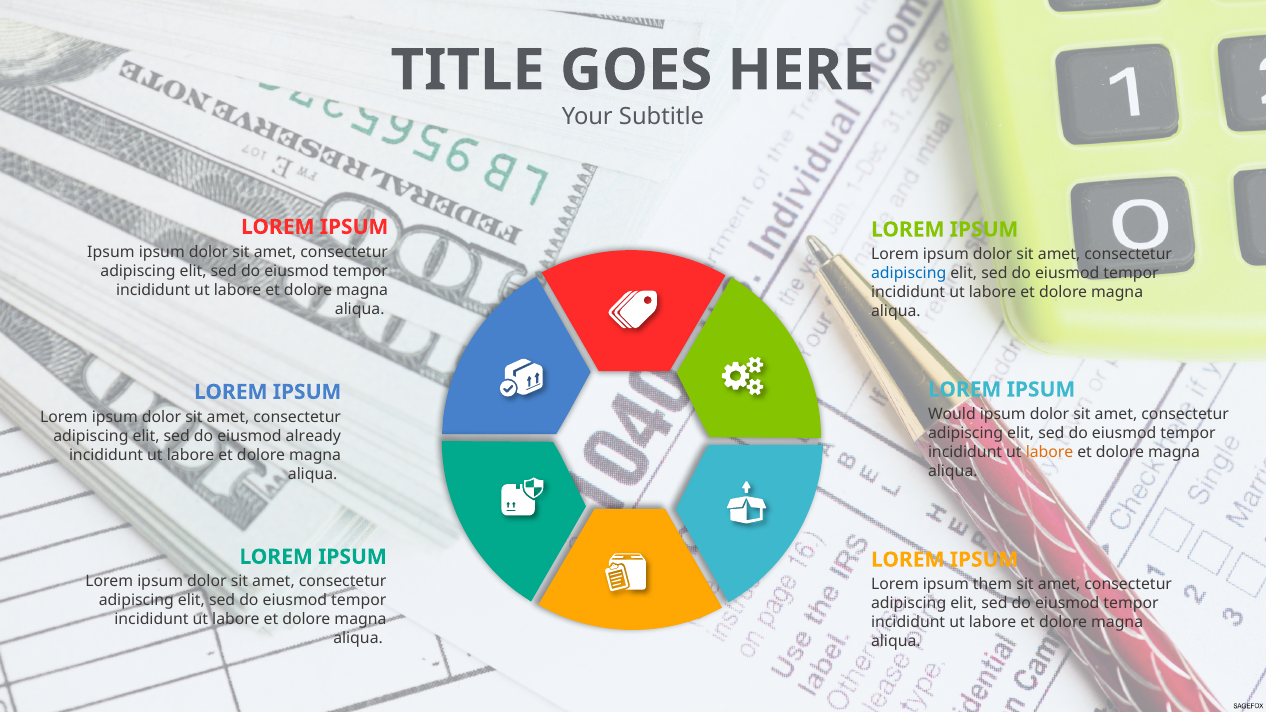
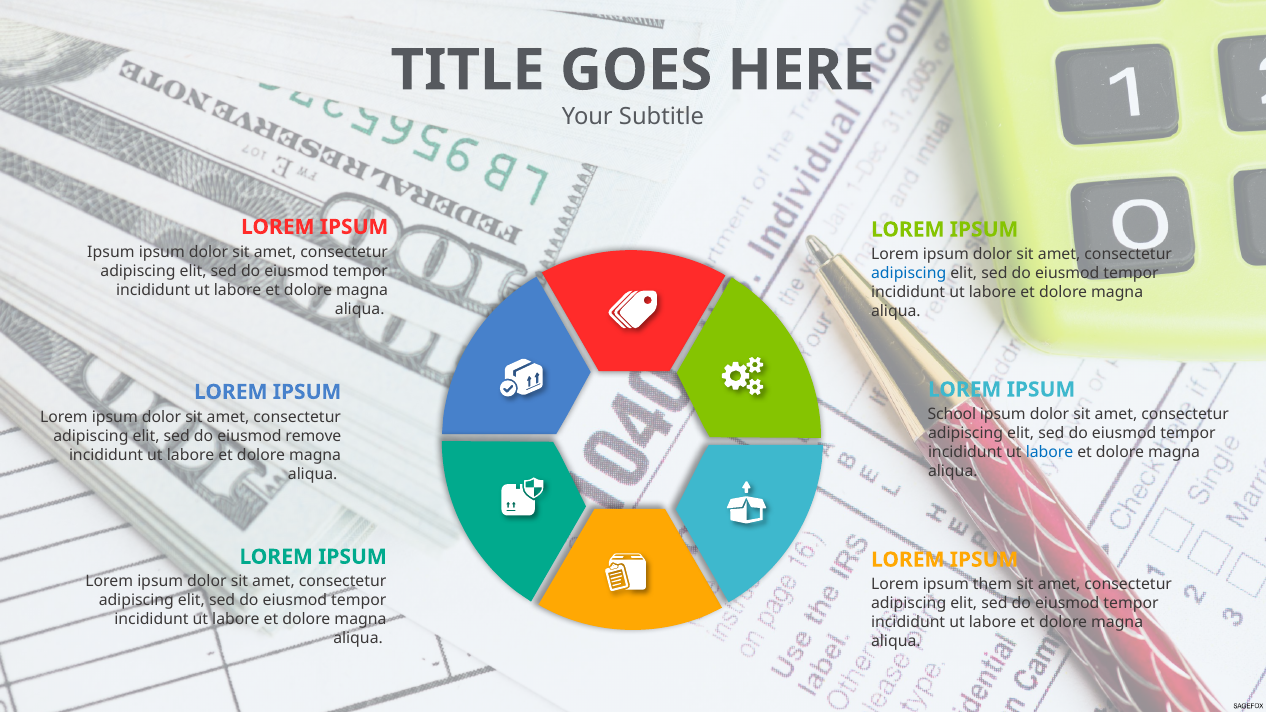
Would: Would -> School
already: already -> remove
labore at (1050, 453) colour: orange -> blue
